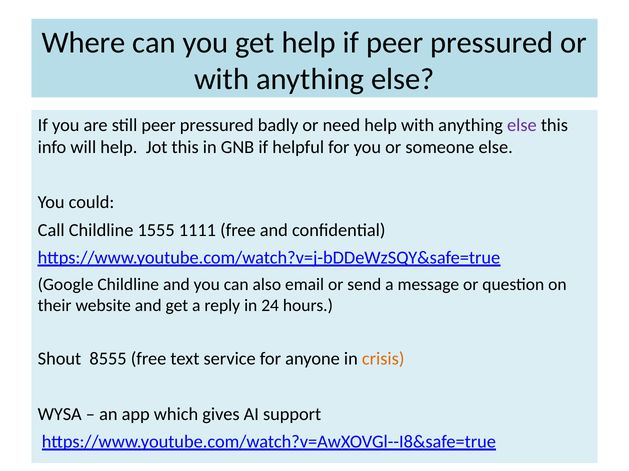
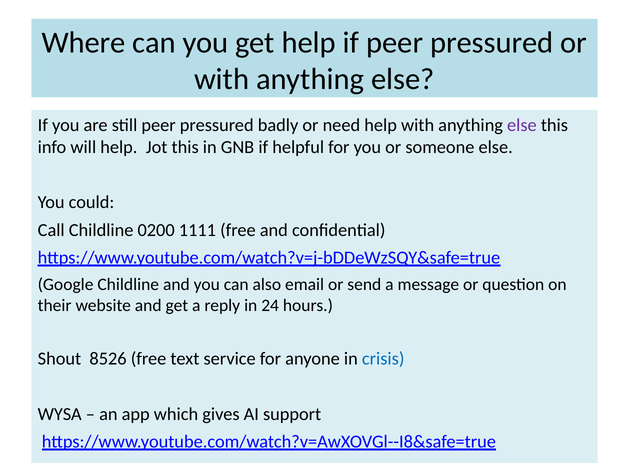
1555: 1555 -> 0200
8555: 8555 -> 8526
crisis colour: orange -> blue
